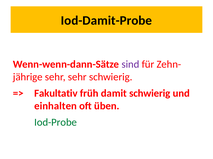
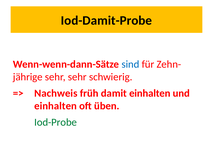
sind colour: purple -> blue
Fakultativ: Fakultativ -> Nachweis
damit schwierig: schwierig -> einhalten
